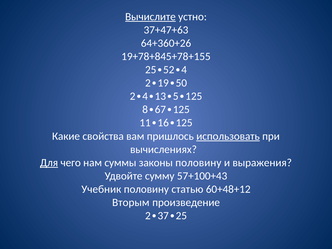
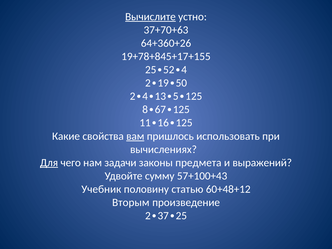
37+47+63: 37+47+63 -> 37+70+63
19+78+845+78+155: 19+78+845+78+155 -> 19+78+845+17+155
вам underline: none -> present
использовать underline: present -> none
суммы: суммы -> задачи
законы половину: половину -> предмета
выражения: выражения -> выражений
